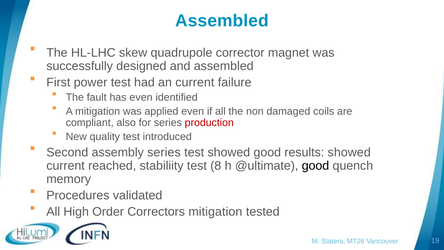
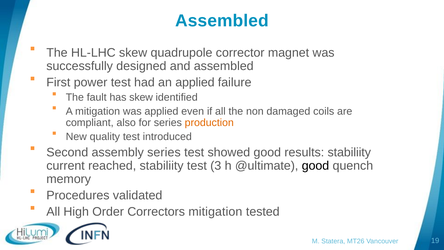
an current: current -> applied
has even: even -> skew
production colour: red -> orange
results showed: showed -> stabiliity
8: 8 -> 3
